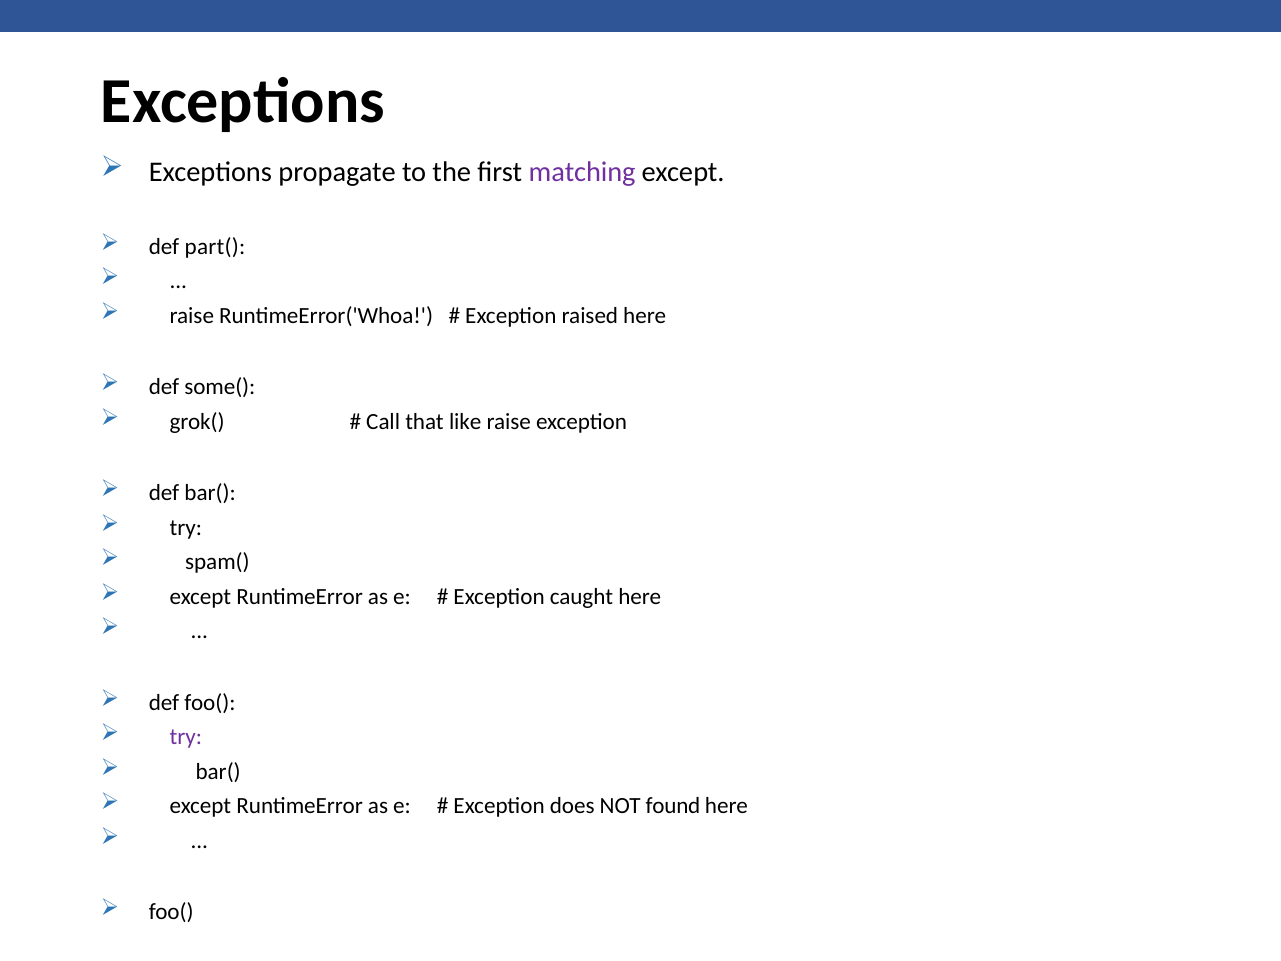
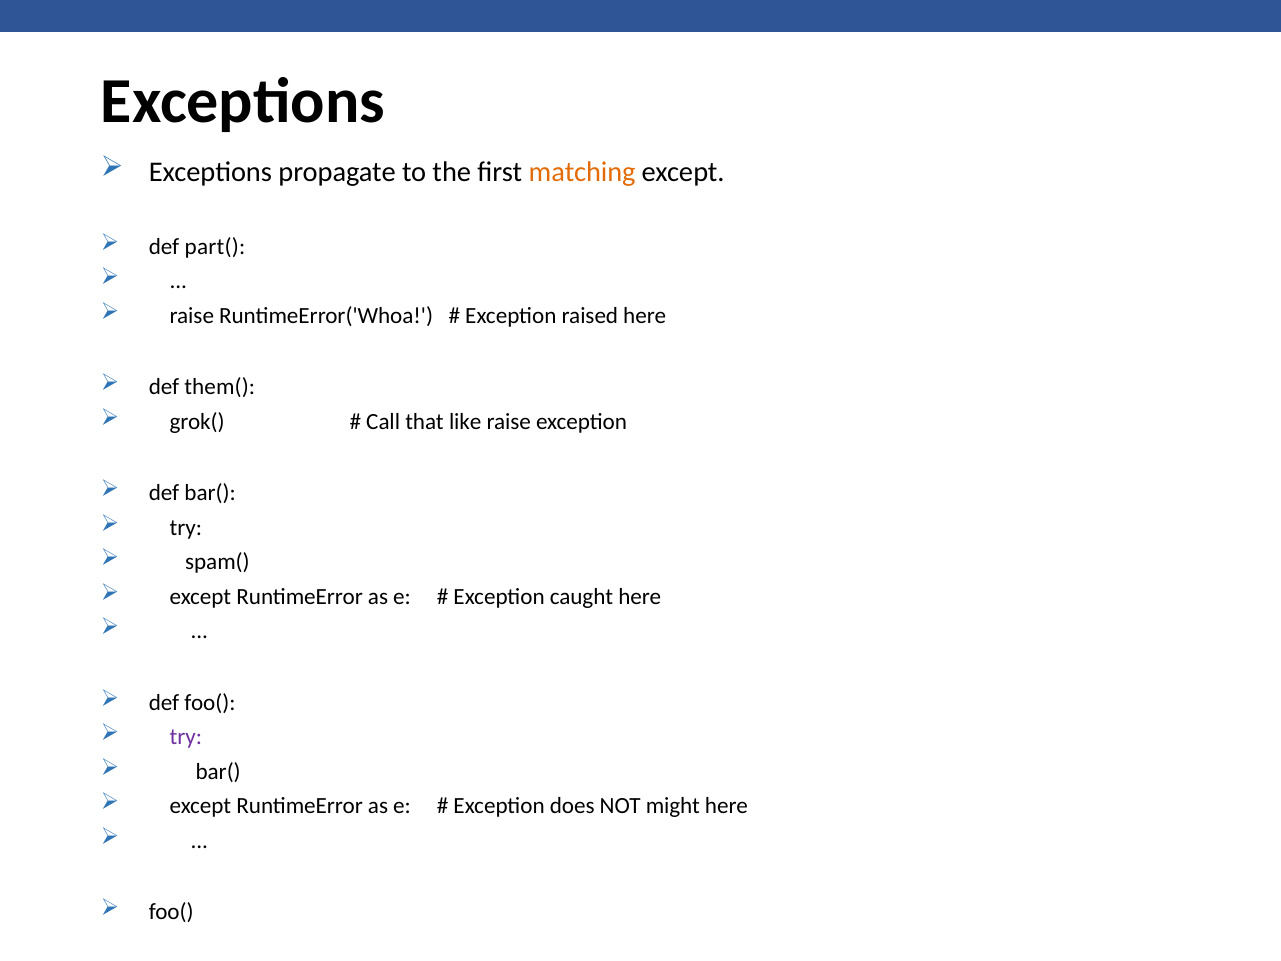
matching colour: purple -> orange
some(: some( -> them(
found: found -> might
